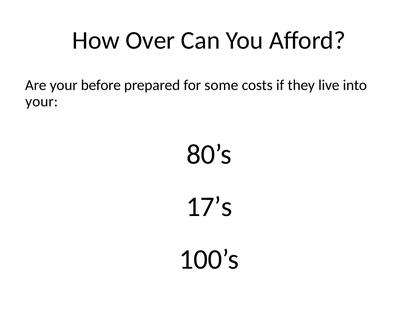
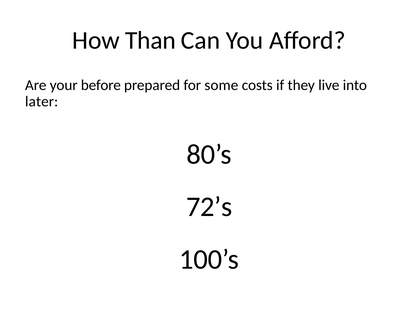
Over: Over -> Than
your at (42, 102): your -> later
17’s: 17’s -> 72’s
